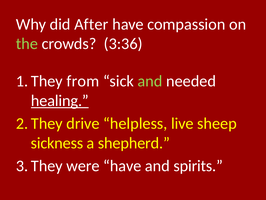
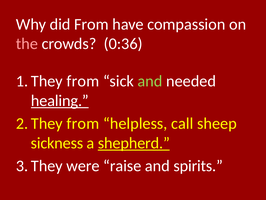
did After: After -> From
the colour: light green -> pink
3:36: 3:36 -> 0:36
drive at (83, 123): drive -> from
live: live -> call
shepherd underline: none -> present
were have: have -> raise
